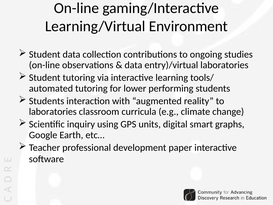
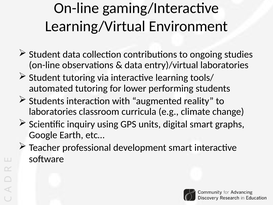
development paper: paper -> smart
